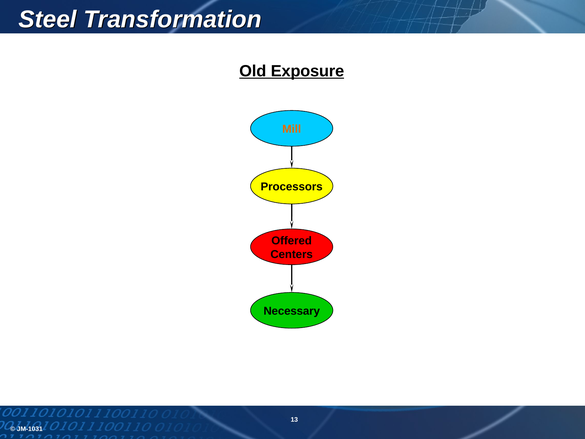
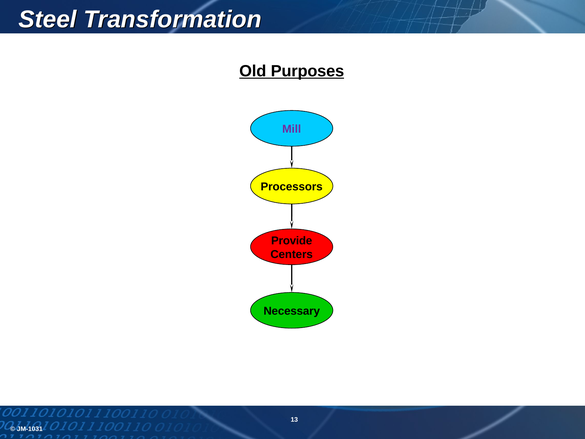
Exposure: Exposure -> Purposes
Mill colour: orange -> purple
Offered: Offered -> Provide
